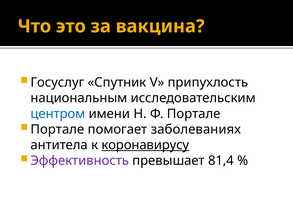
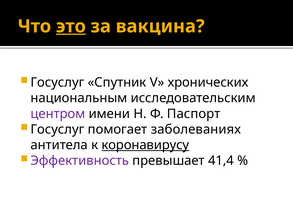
это underline: none -> present
припухлость: припухлость -> хронических
центром colour: blue -> purple
Ф Портале: Портале -> Паспорт
Портале at (57, 129): Портале -> Госуслуг
81,4: 81,4 -> 41,4
